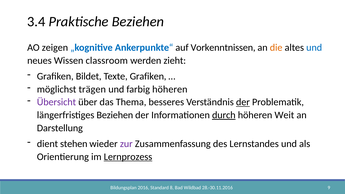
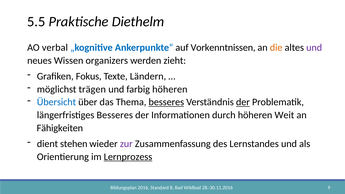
3.4: 3.4 -> 5.5
Praktische Beziehen: Beziehen -> Diethelm
zeigen: zeigen -> verbal
und at (314, 48) colour: blue -> purple
classroom: classroom -> organizers
Bildet: Bildet -> Fokus
Texte Grafiken: Grafiken -> Ländern
Übersicht colour: purple -> blue
besseres at (166, 102) underline: none -> present
längerfristiges Beziehen: Beziehen -> Besseres
durch underline: present -> none
Darstellung: Darstellung -> Fähigkeiten
